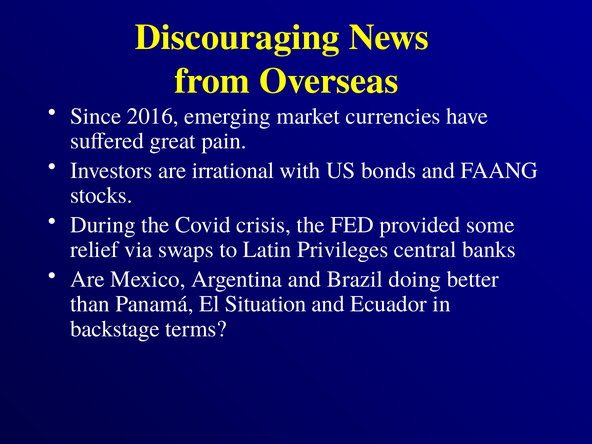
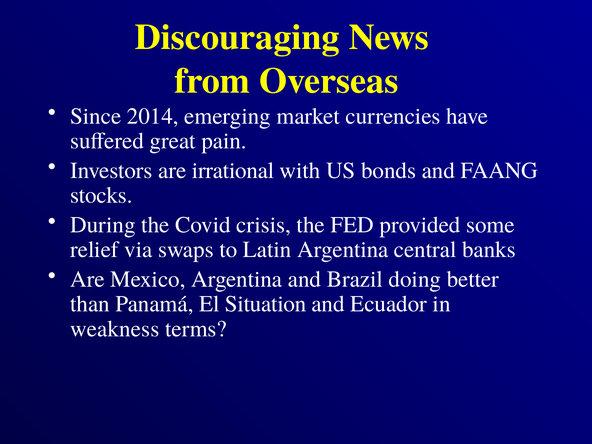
2016: 2016 -> 2014
Latin Privileges: Privileges -> Argentina
backstage: backstage -> weakness
